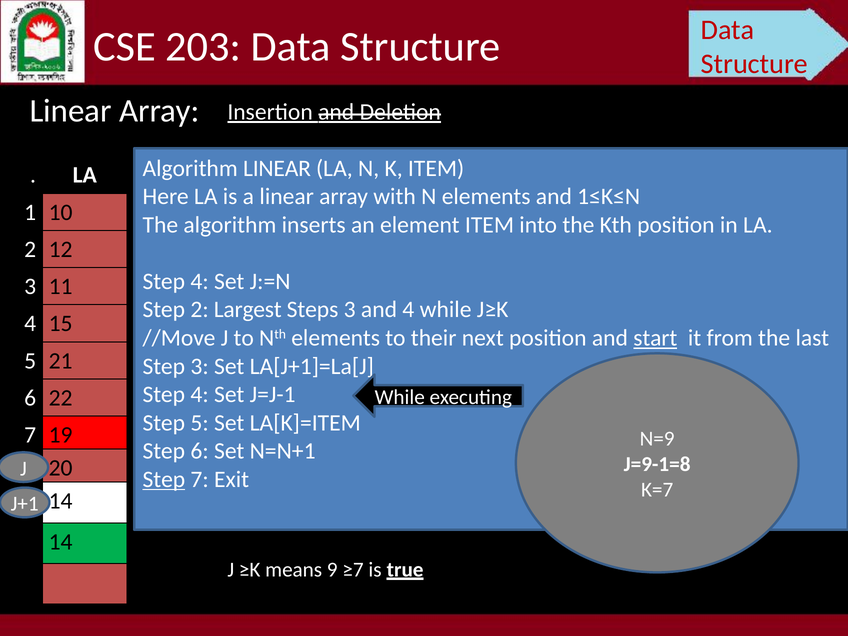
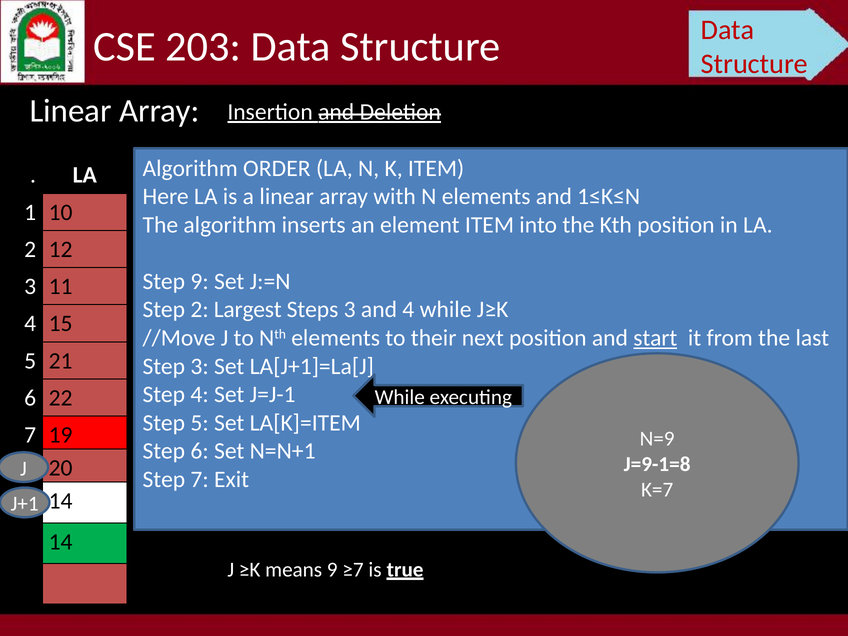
Algorithm LINEAR: LINEAR -> ORDER
4 at (200, 281): 4 -> 9
Step at (164, 479) underline: present -> none
